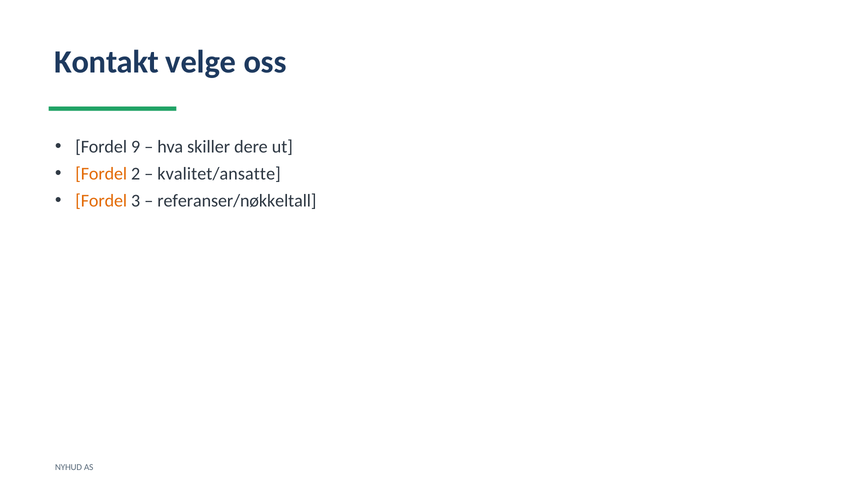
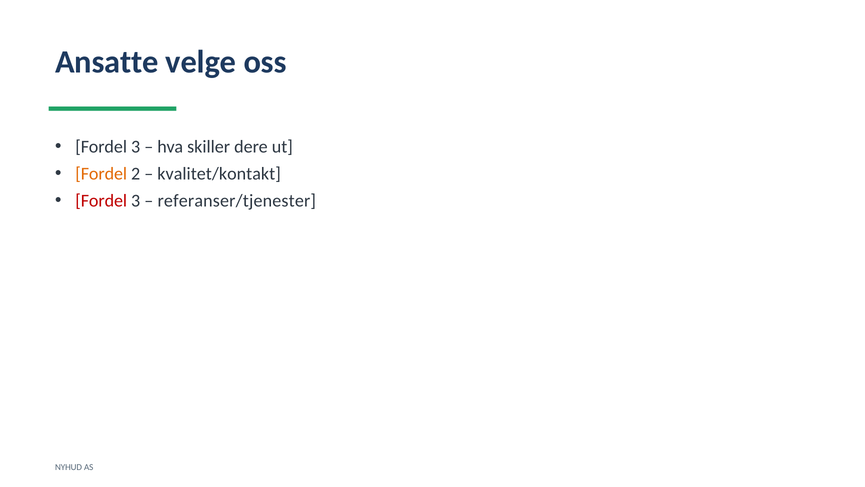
Kontakt: Kontakt -> Ansatte
9 at (136, 147): 9 -> 3
kvalitet/ansatte: kvalitet/ansatte -> kvalitet/kontakt
Fordel at (101, 201) colour: orange -> red
referanser/nøkkeltall: referanser/nøkkeltall -> referanser/tjenester
